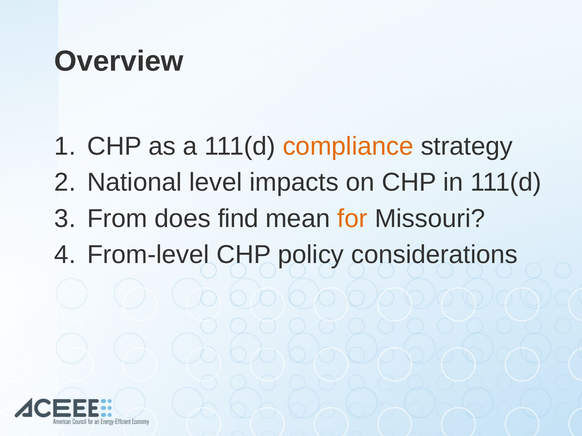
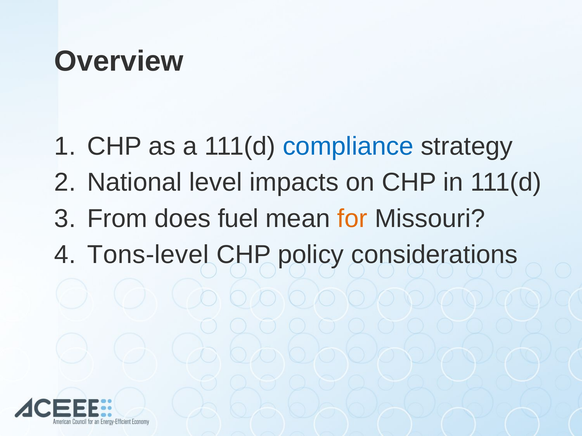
compliance colour: orange -> blue
find: find -> fuel
From-level: From-level -> Tons-level
